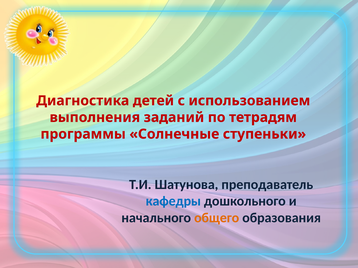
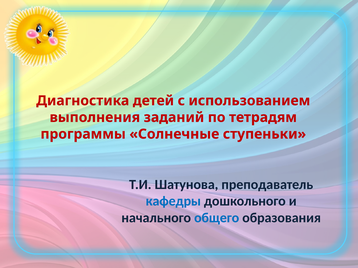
общего colour: orange -> blue
